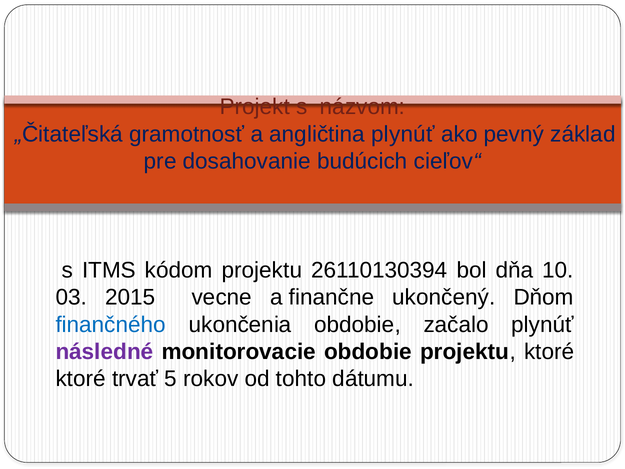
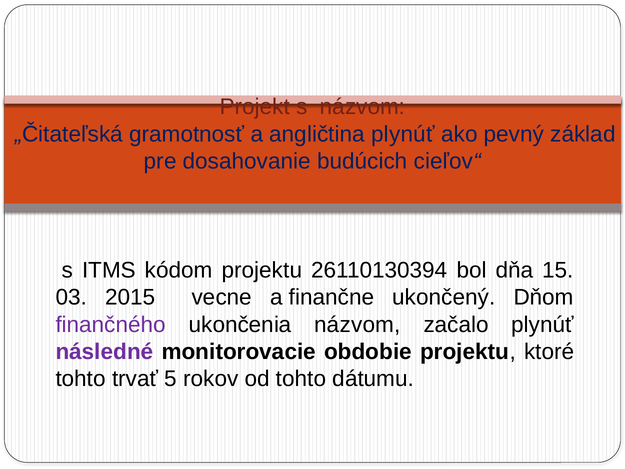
10: 10 -> 15
finančného colour: blue -> purple
ukončenia obdobie: obdobie -> názvom
ktoré at (81, 379): ktoré -> tohto
